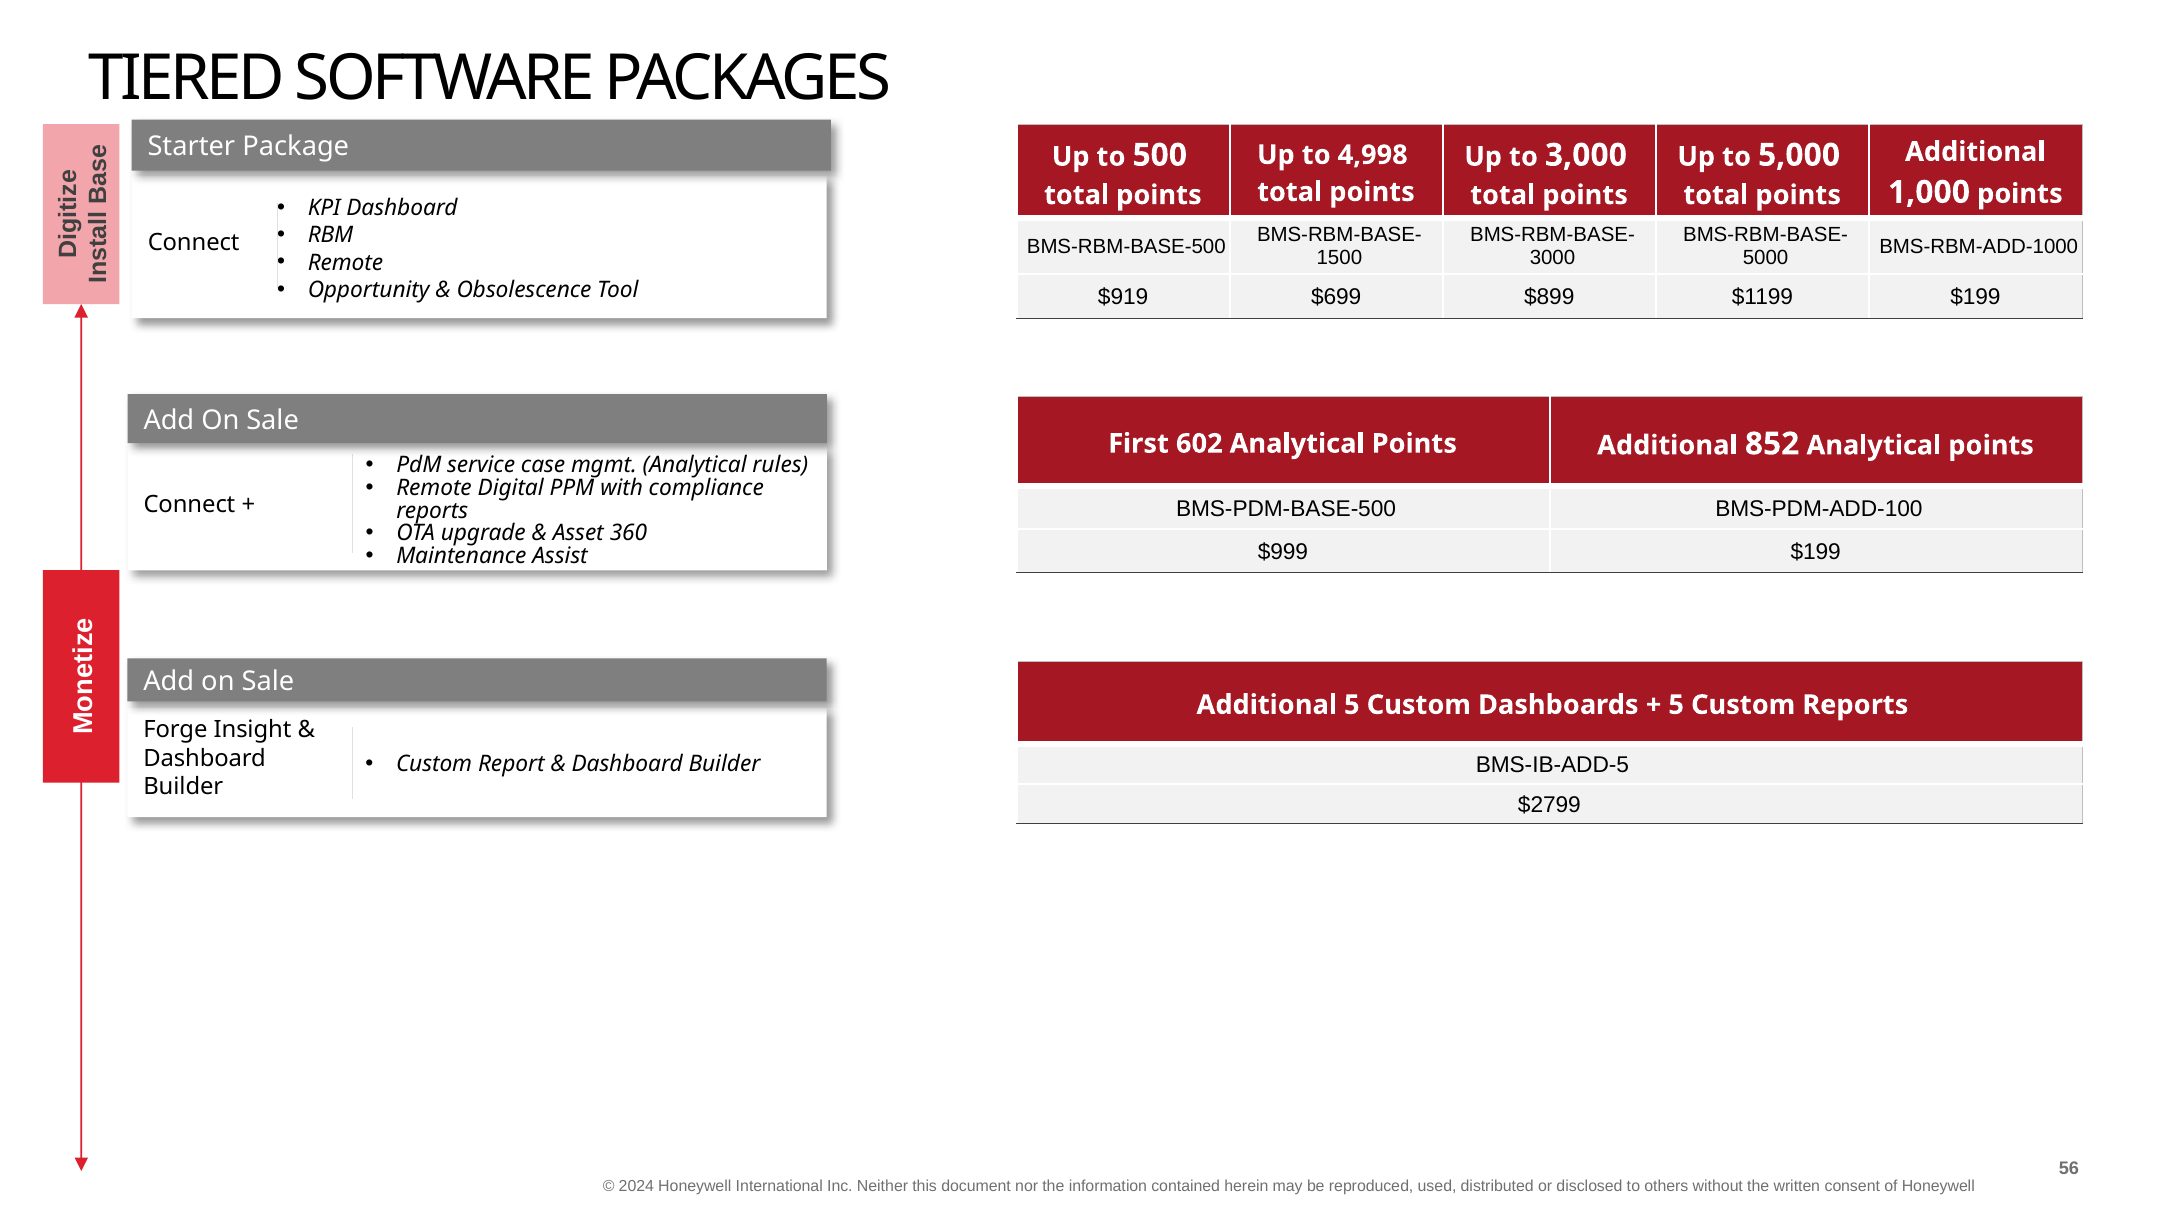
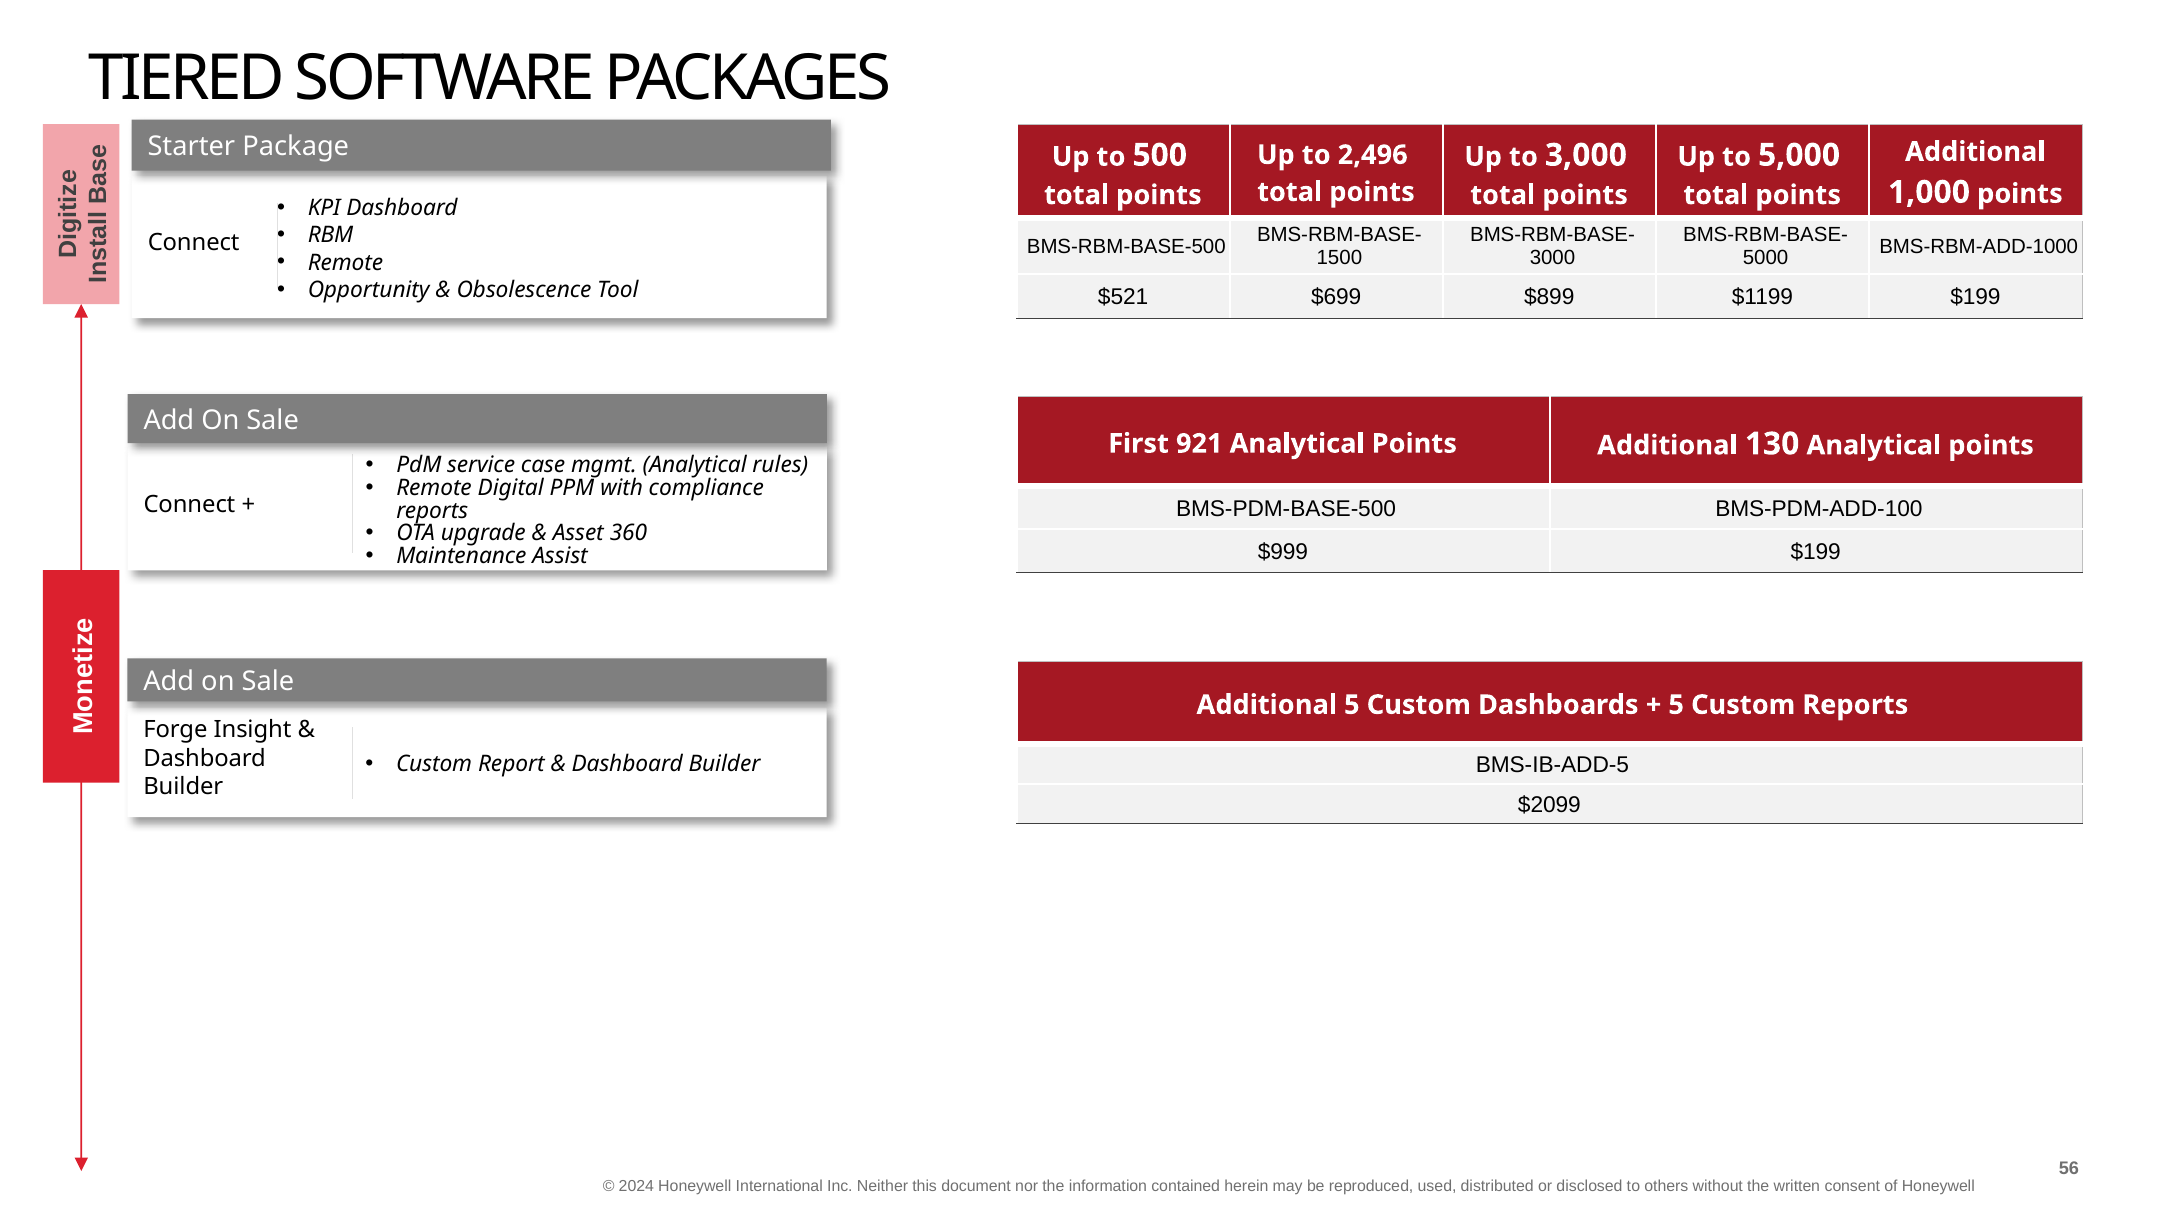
4,998: 4,998 -> 2,496
$919: $919 -> $521
602: 602 -> 921
852: 852 -> 130
$2799: $2799 -> $2099
